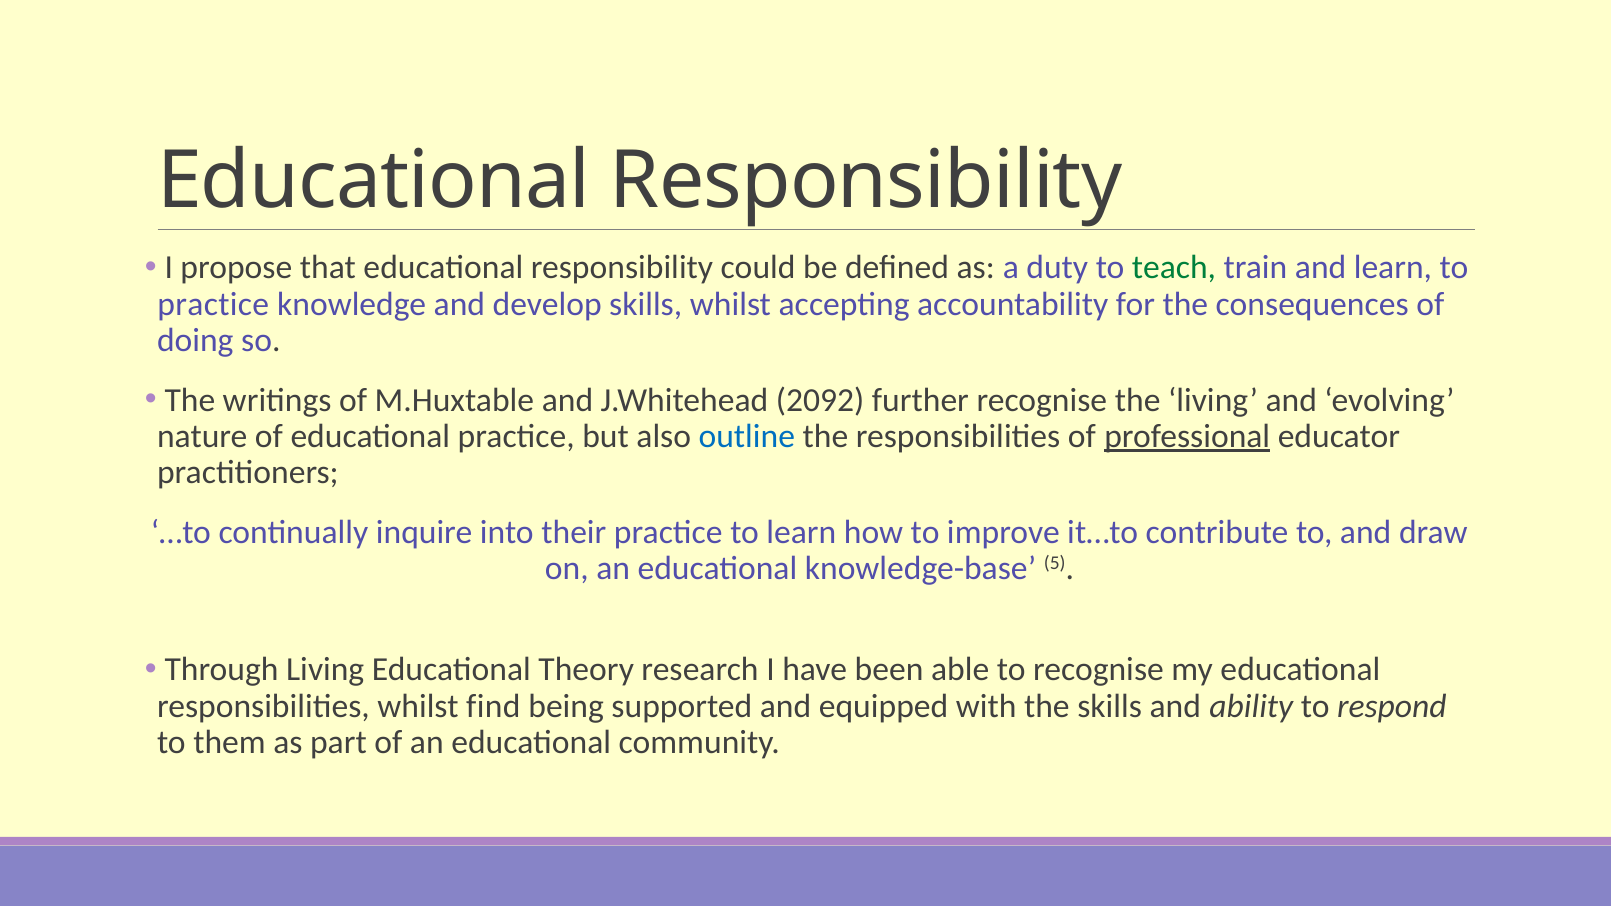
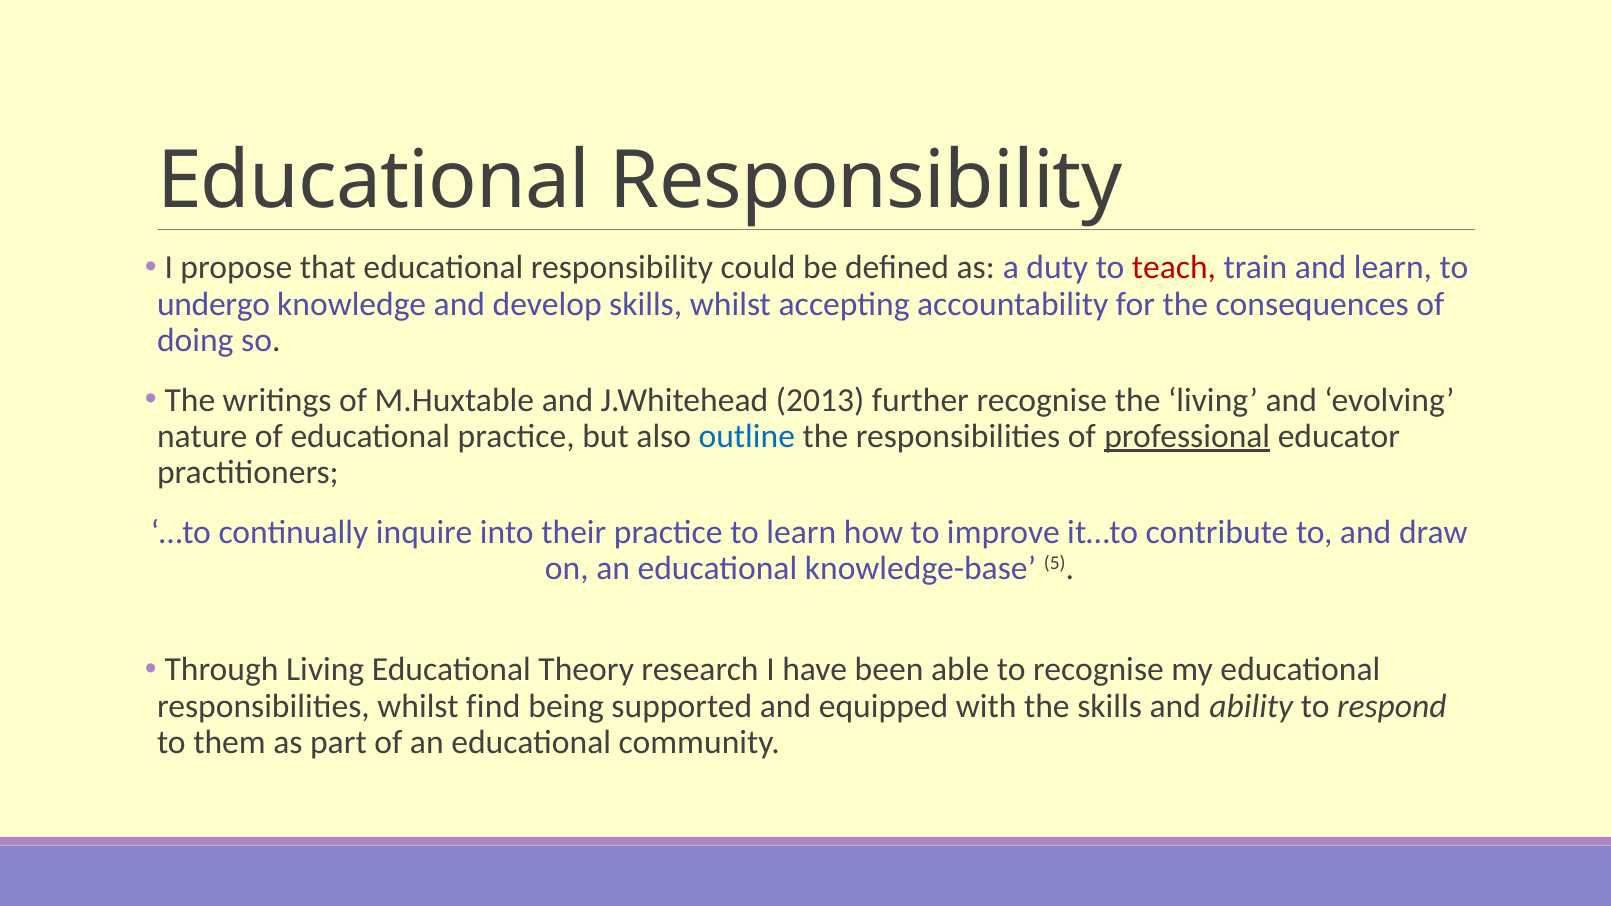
teach colour: green -> red
practice at (213, 304): practice -> undergo
2092: 2092 -> 2013
